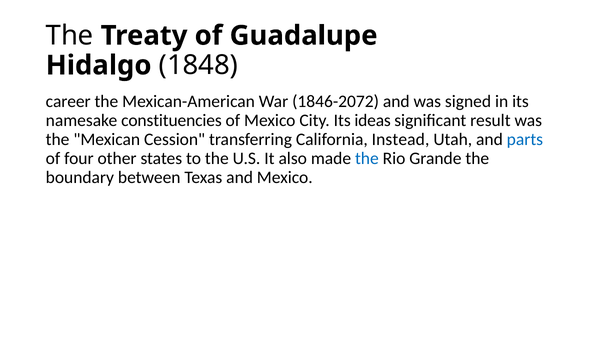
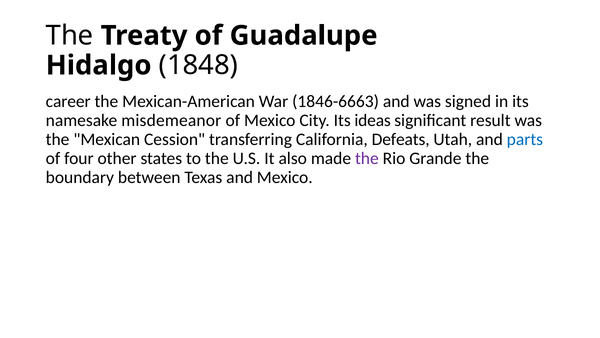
1846-2072: 1846-2072 -> 1846-6663
constituencies: constituencies -> misdemeanor
Instead: Instead -> Defeats
the at (367, 158) colour: blue -> purple
